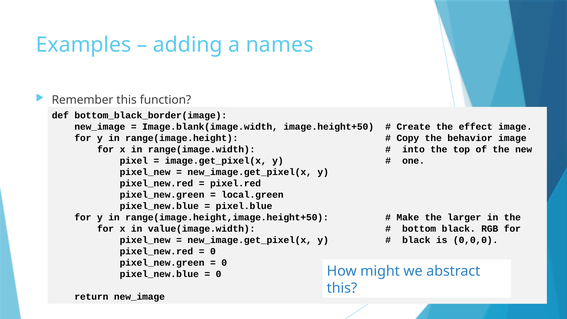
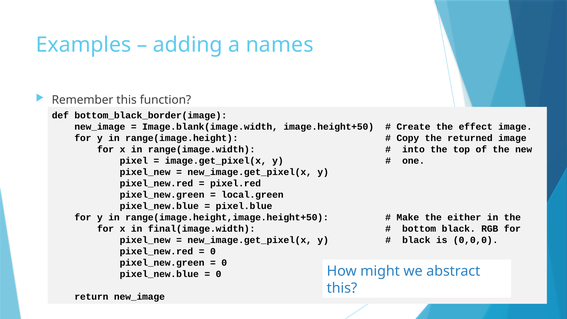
behavior: behavior -> returned
larger: larger -> either
value(image.width: value(image.width -> final(image.width
